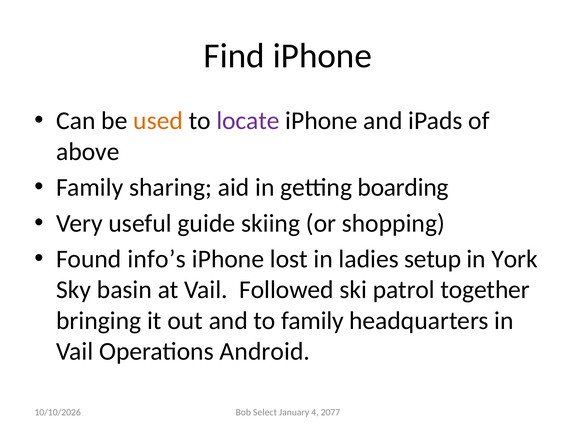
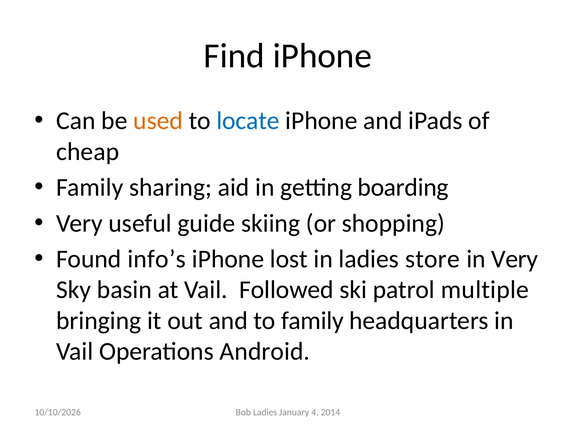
locate colour: purple -> blue
above: above -> cheap
setup: setup -> store
in York: York -> Very
together: together -> multiple
Bob Select: Select -> Ladies
2077: 2077 -> 2014
